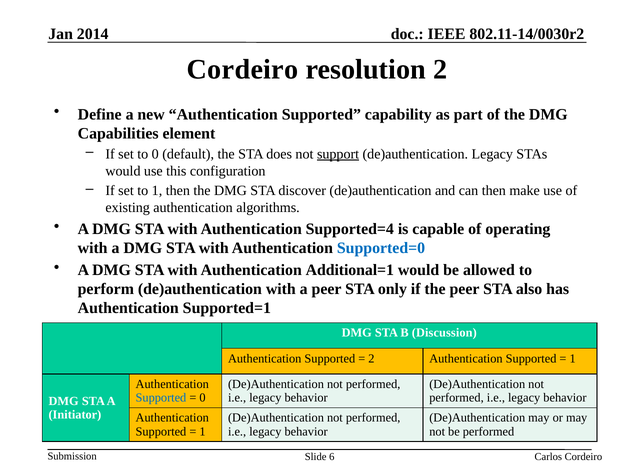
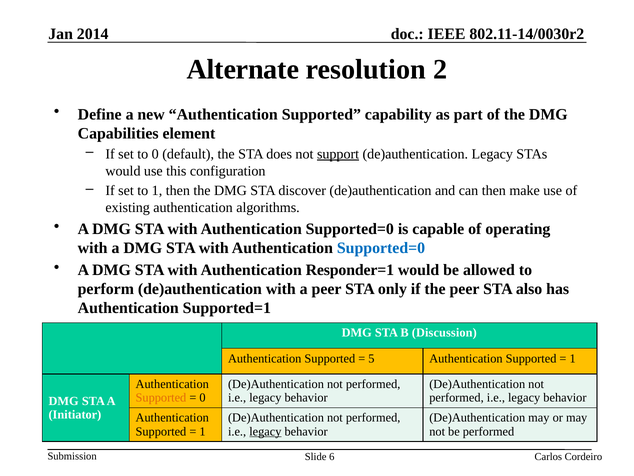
Cordeiro at (243, 70): Cordeiro -> Alternate
Supported=4 at (350, 229): Supported=4 -> Supported=0
Additional=1: Additional=1 -> Responder=1
2 at (371, 358): 2 -> 5
Supported at (161, 397) colour: blue -> orange
legacy at (265, 431) underline: none -> present
